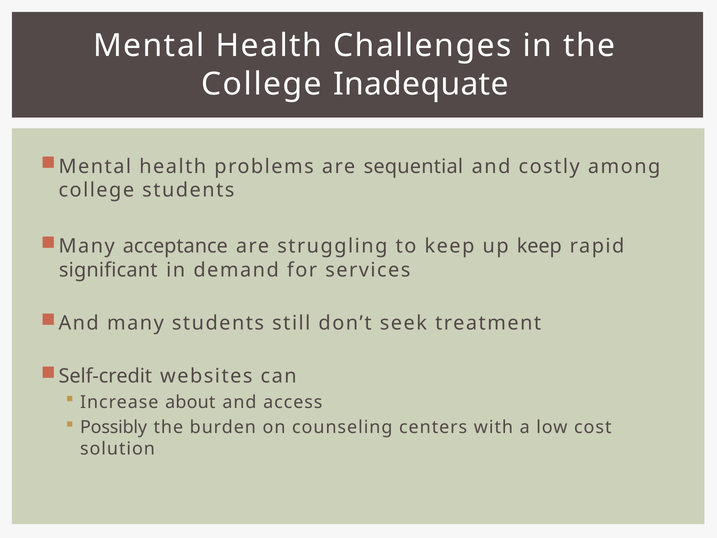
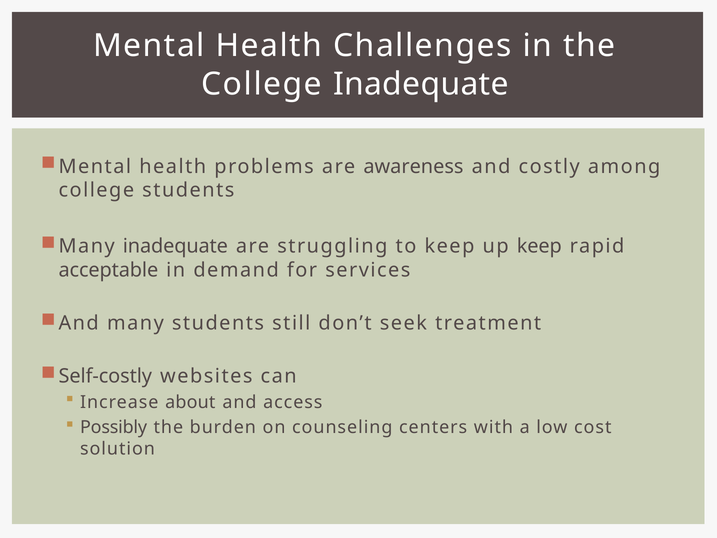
sequential: sequential -> awareness
Many acceptance: acceptance -> inadequate
significant: significant -> acceptable
Self-credit: Self-credit -> Self-costly
